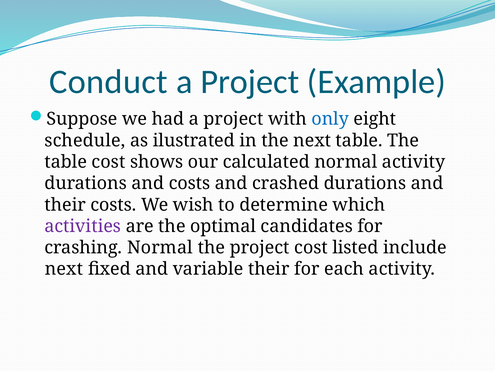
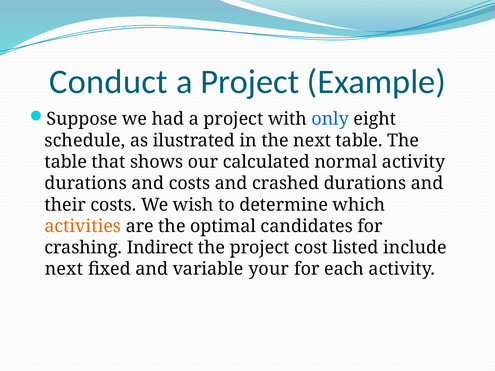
table cost: cost -> that
activities colour: purple -> orange
crashing Normal: Normal -> Indirect
variable their: their -> your
